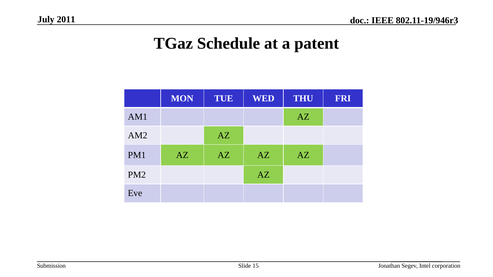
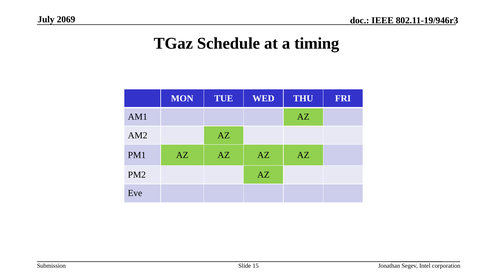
2011: 2011 -> 2069
patent: patent -> timing
